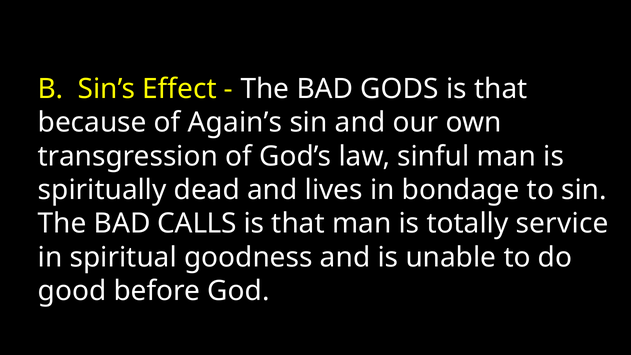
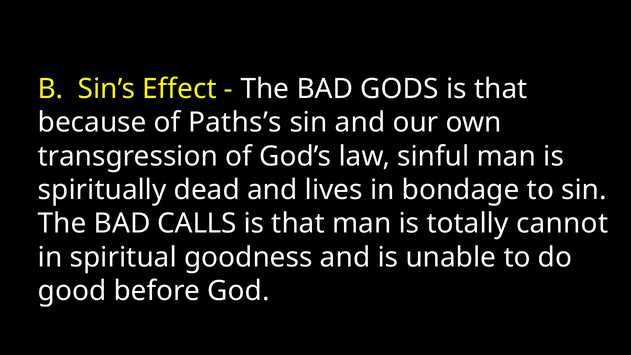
Again’s: Again’s -> Paths’s
service: service -> cannot
